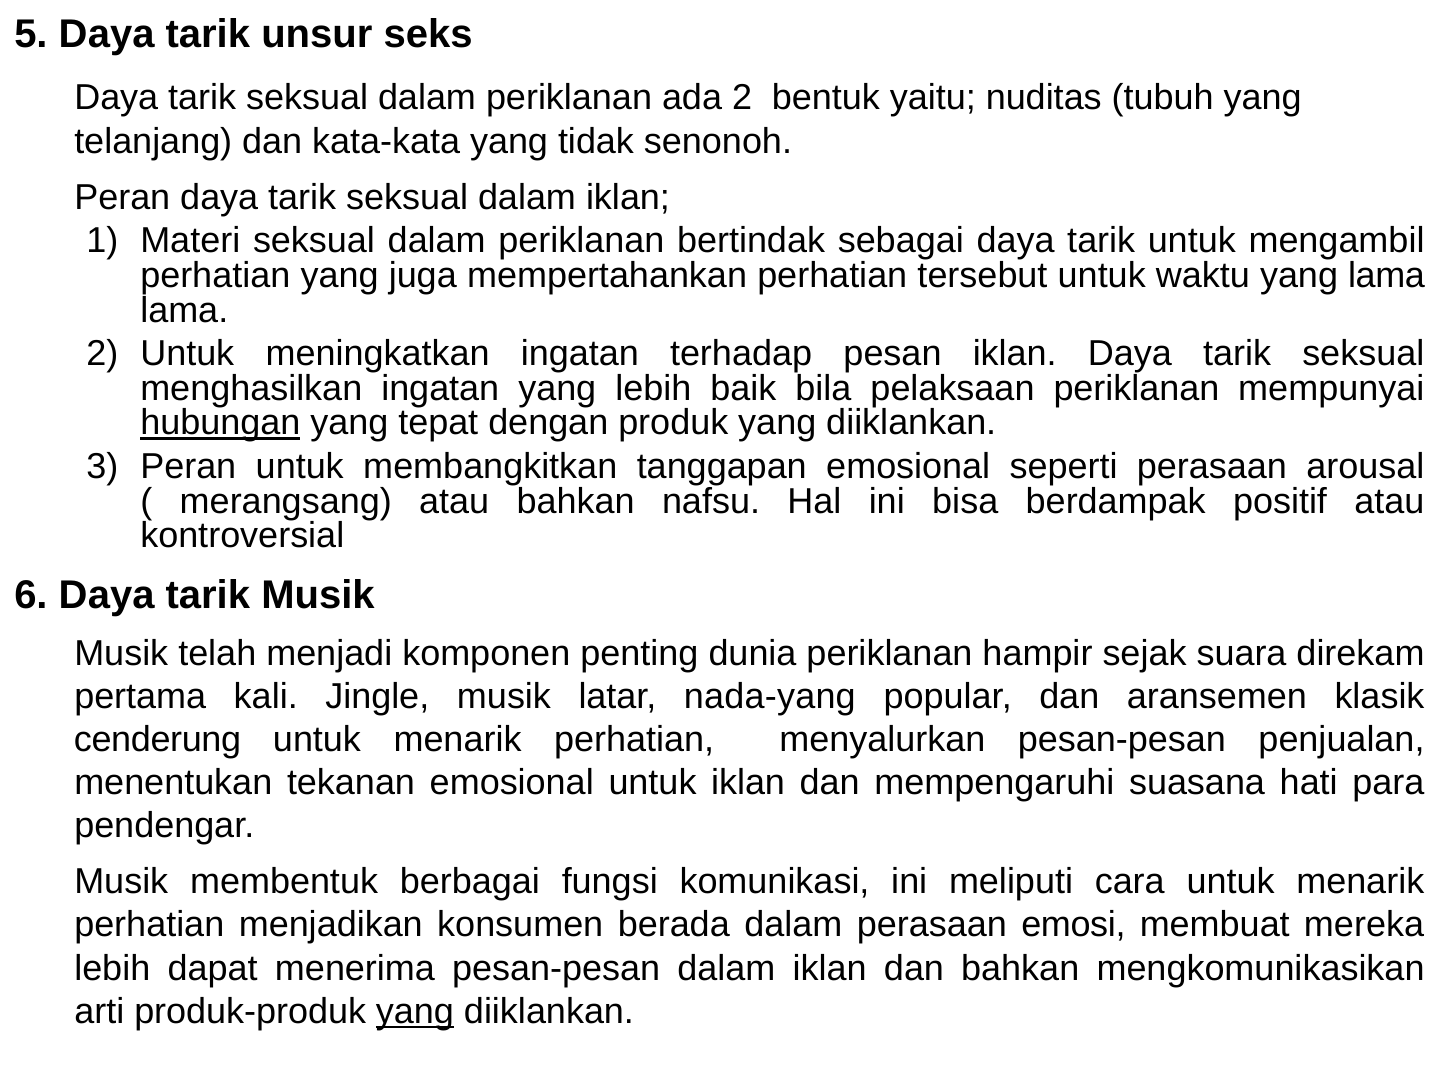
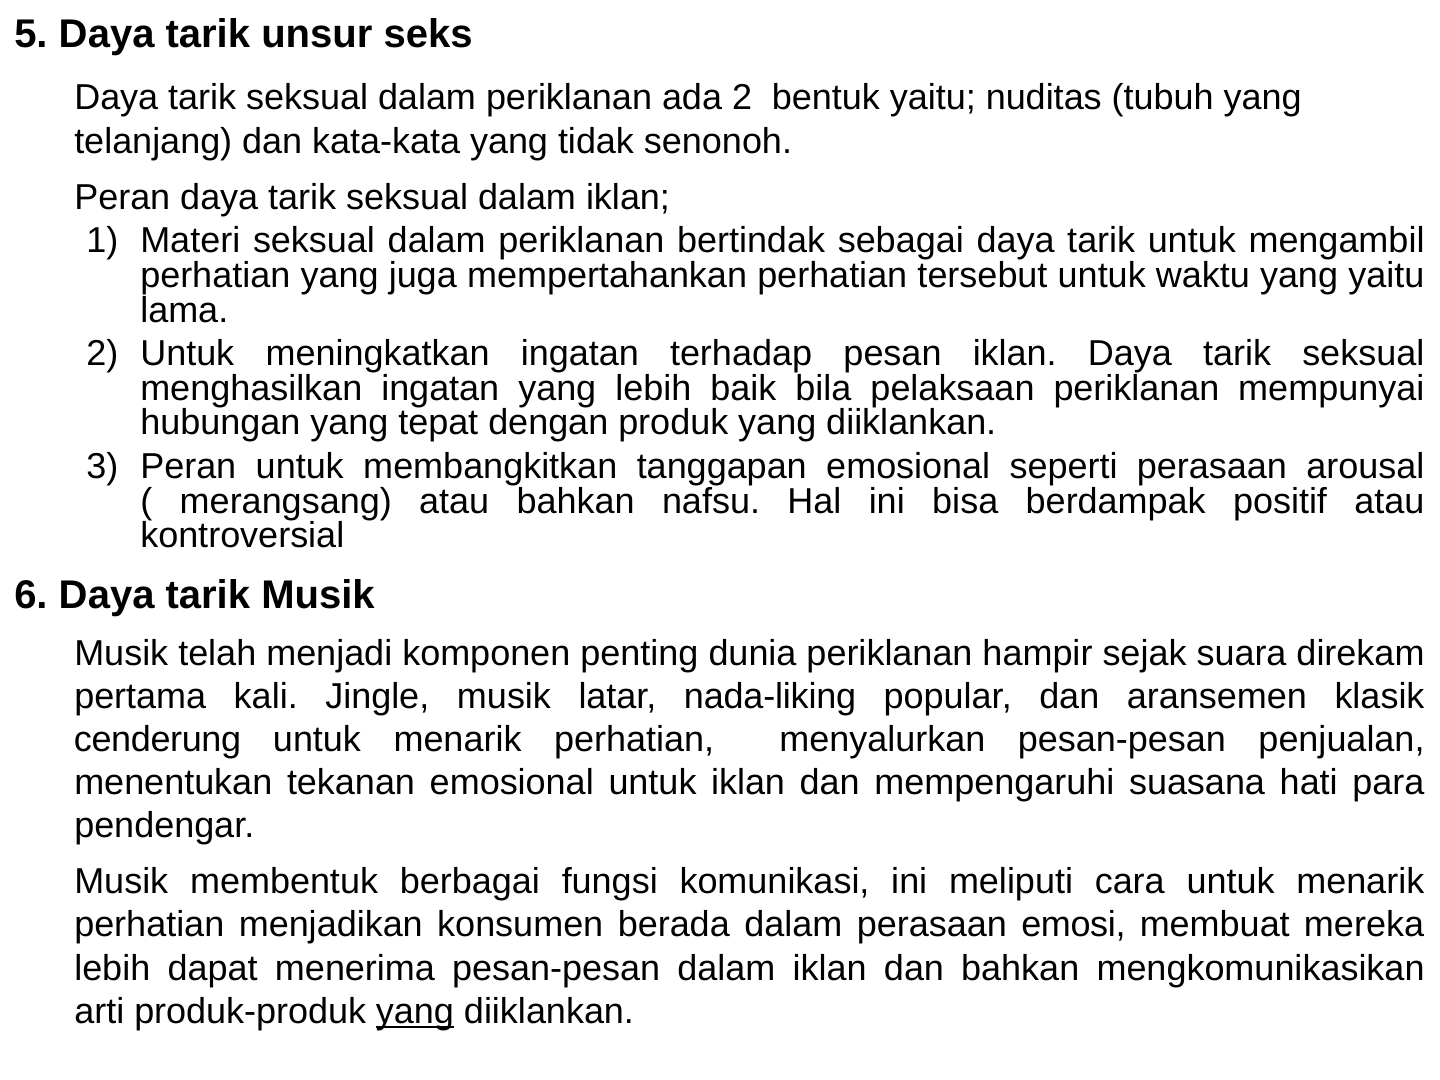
yang lama: lama -> yaitu
hubungan underline: present -> none
nada-yang: nada-yang -> nada-liking
